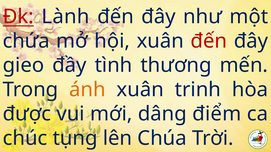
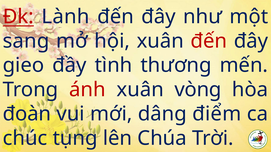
chứa: chứa -> sang
ánh colour: orange -> red
trinh: trinh -> vòng
được: được -> đoàn
